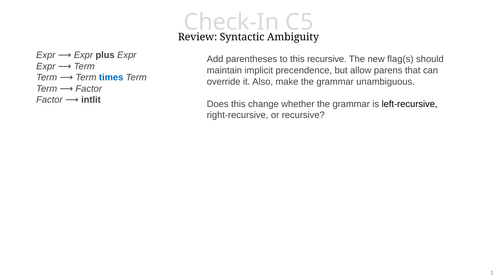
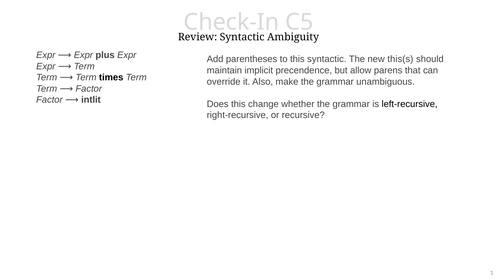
this recursive: recursive -> syntactic
flag(s: flag(s -> this(s
times colour: blue -> black
